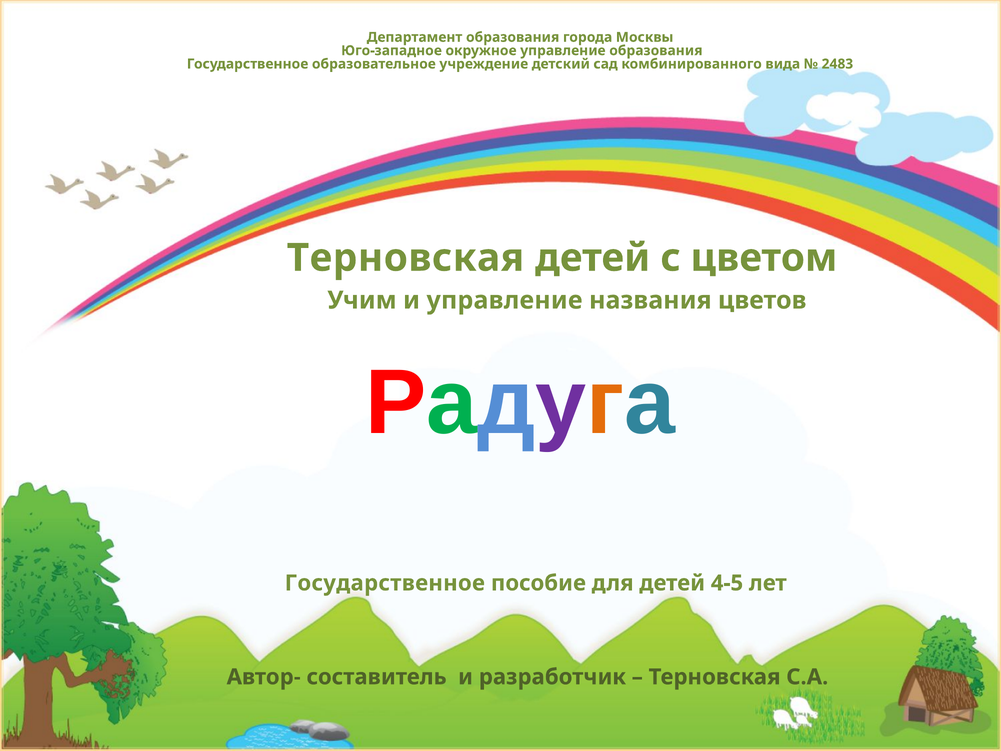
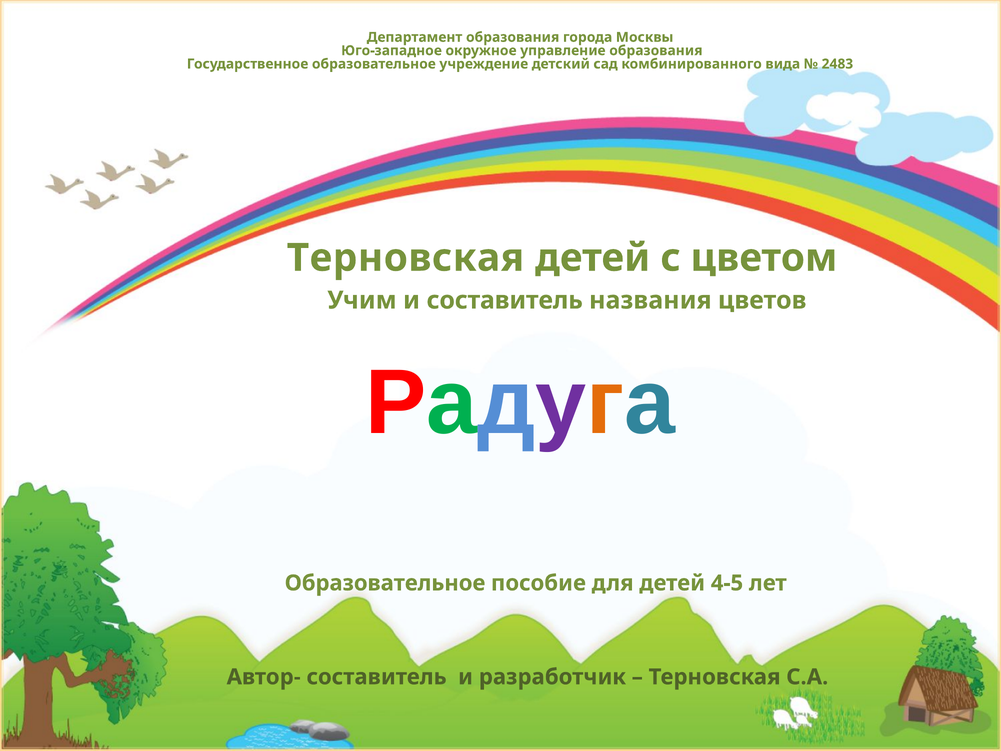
и управление: управление -> составитель
Государственное at (385, 583): Государственное -> Образовательное
